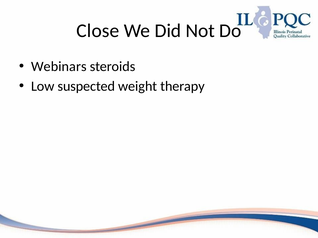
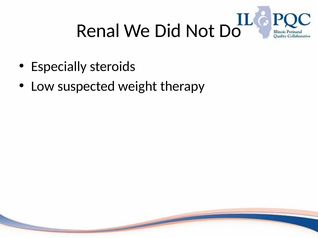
Close: Close -> Renal
Webinars: Webinars -> Especially
